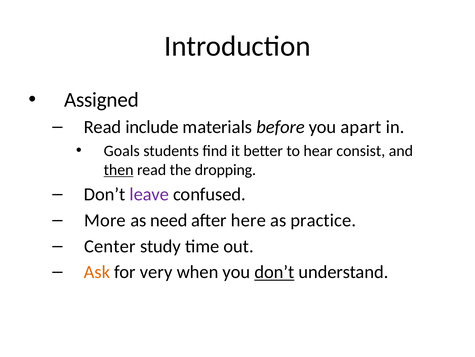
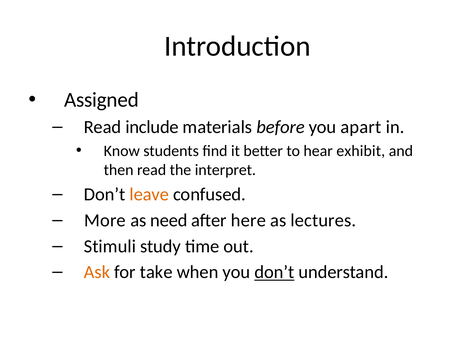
Goals: Goals -> Know
consist: consist -> exhibit
then underline: present -> none
dropping: dropping -> interpret
leave colour: purple -> orange
practice: practice -> lectures
Center: Center -> Stimuli
very: very -> take
